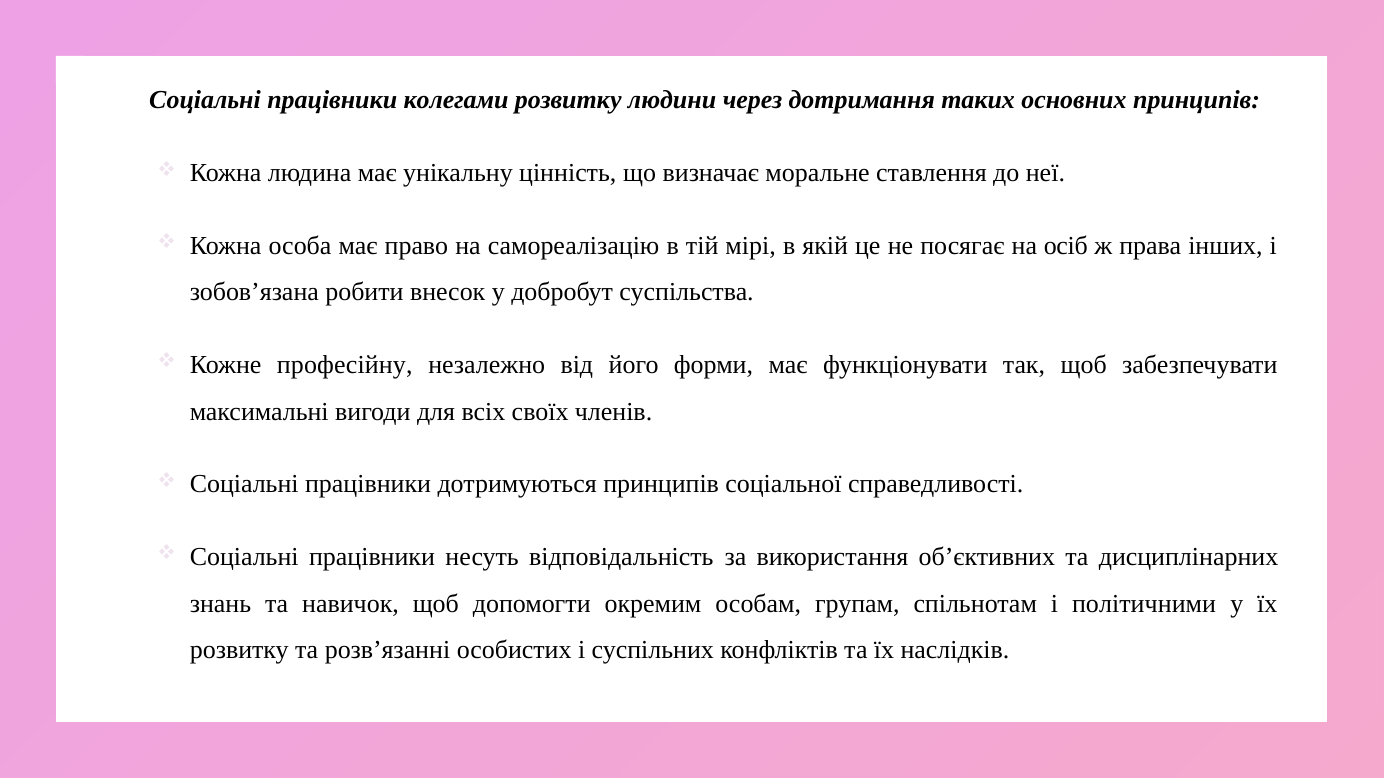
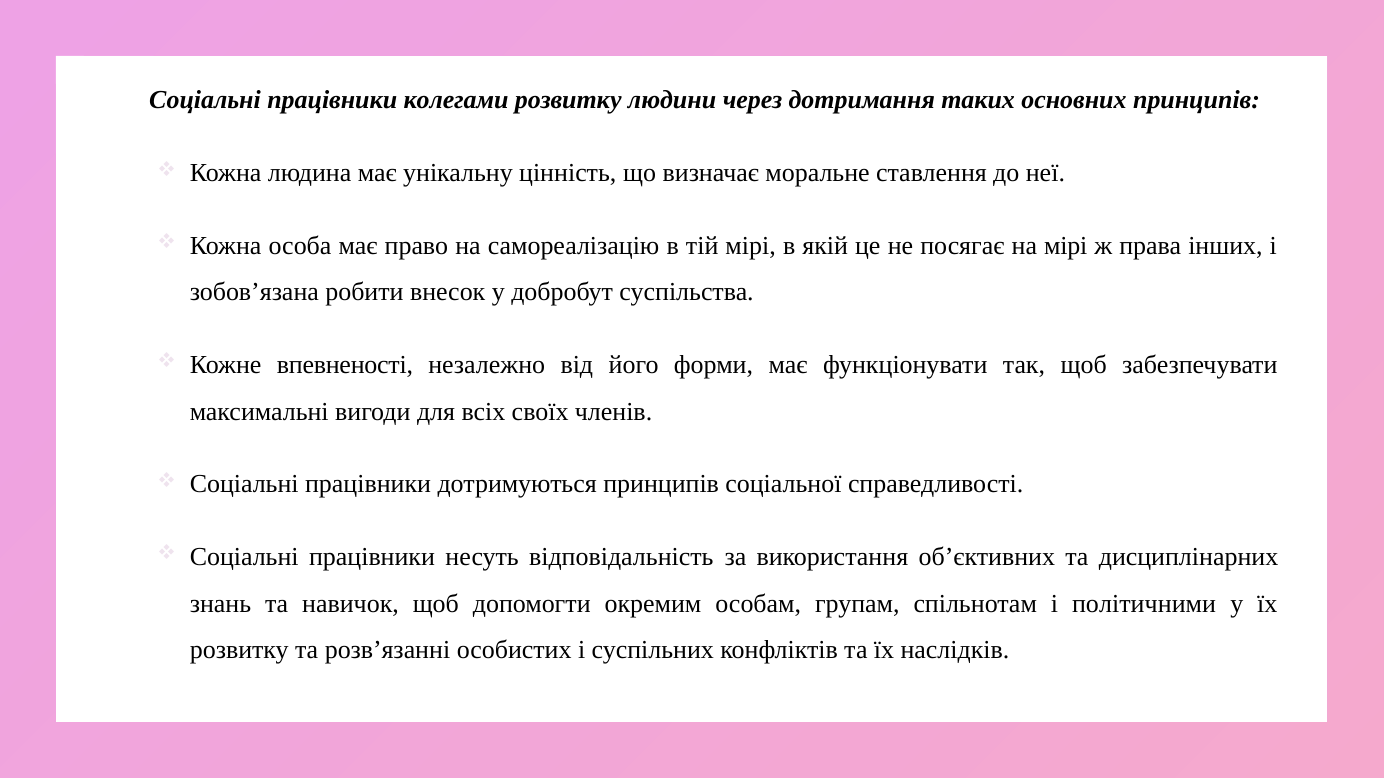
на осіб: осіб -> мірі
професійну: професійну -> впевненості
